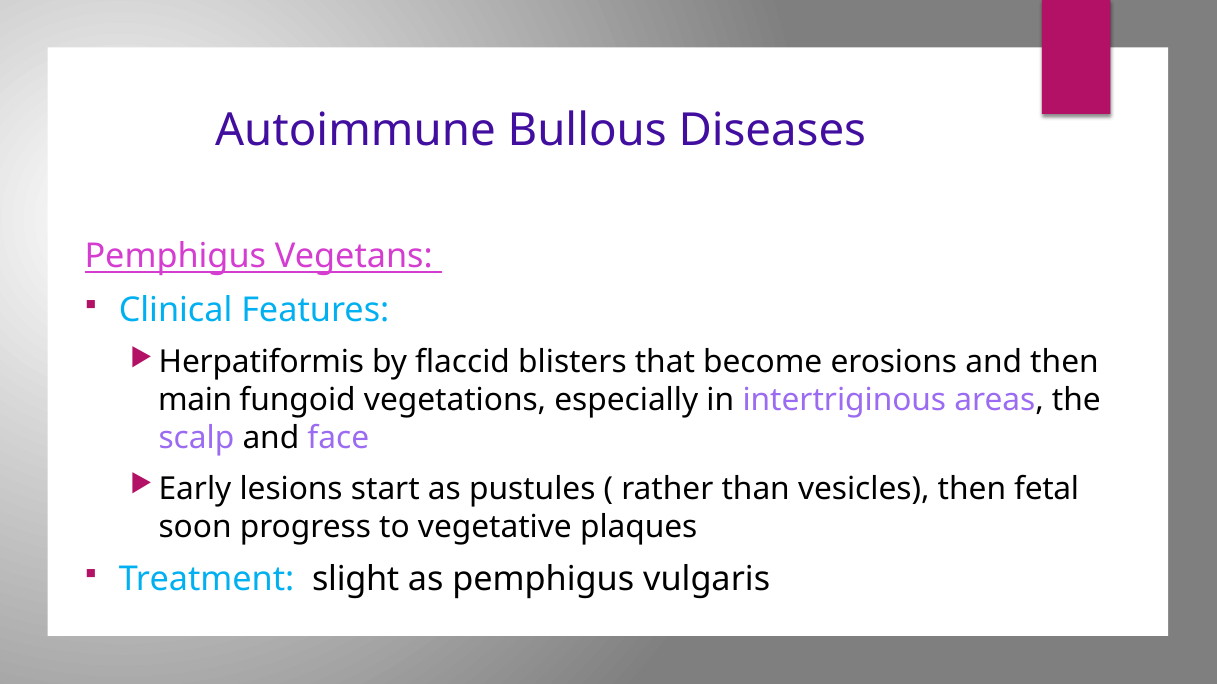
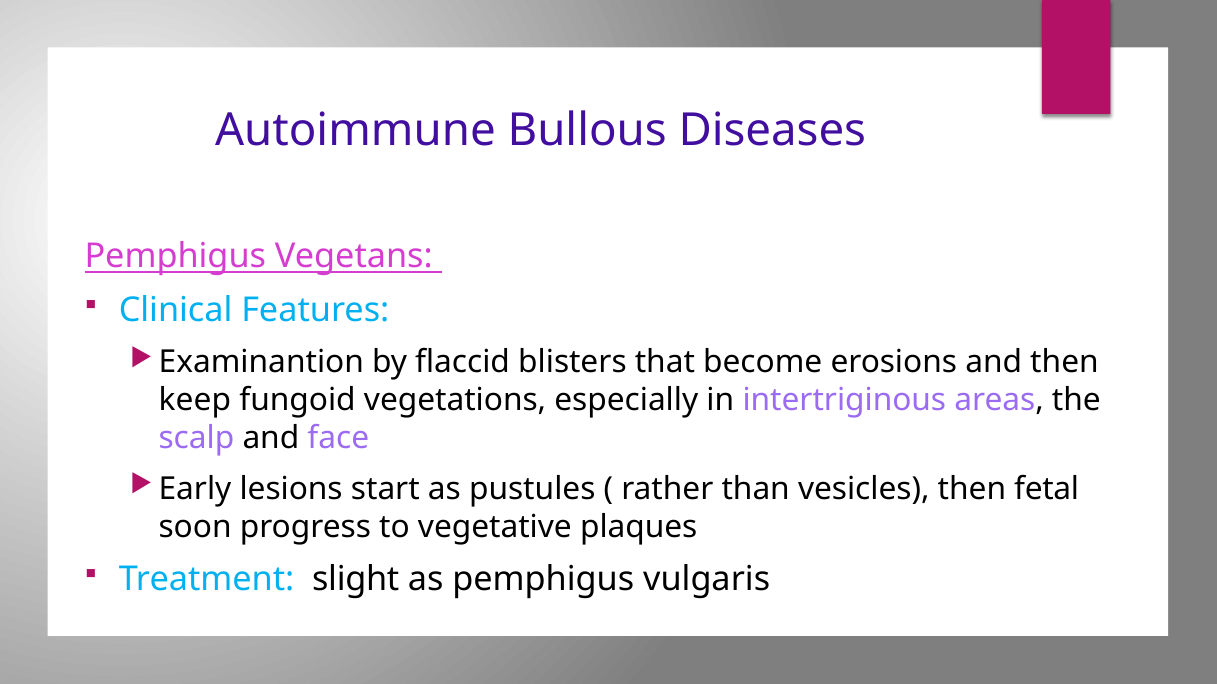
Herpatiformis: Herpatiformis -> Examinantion
main: main -> keep
